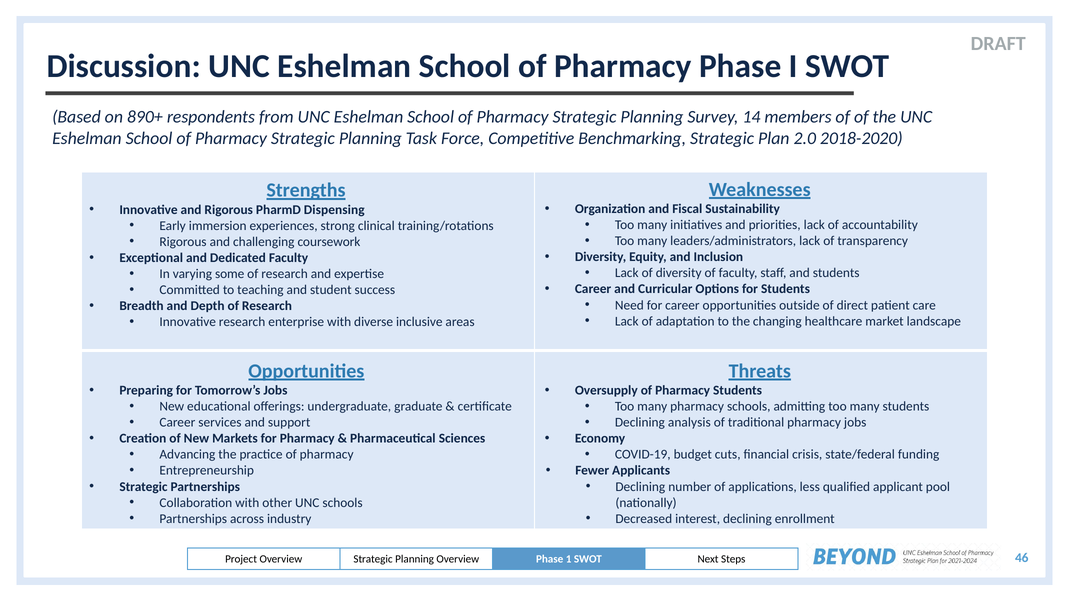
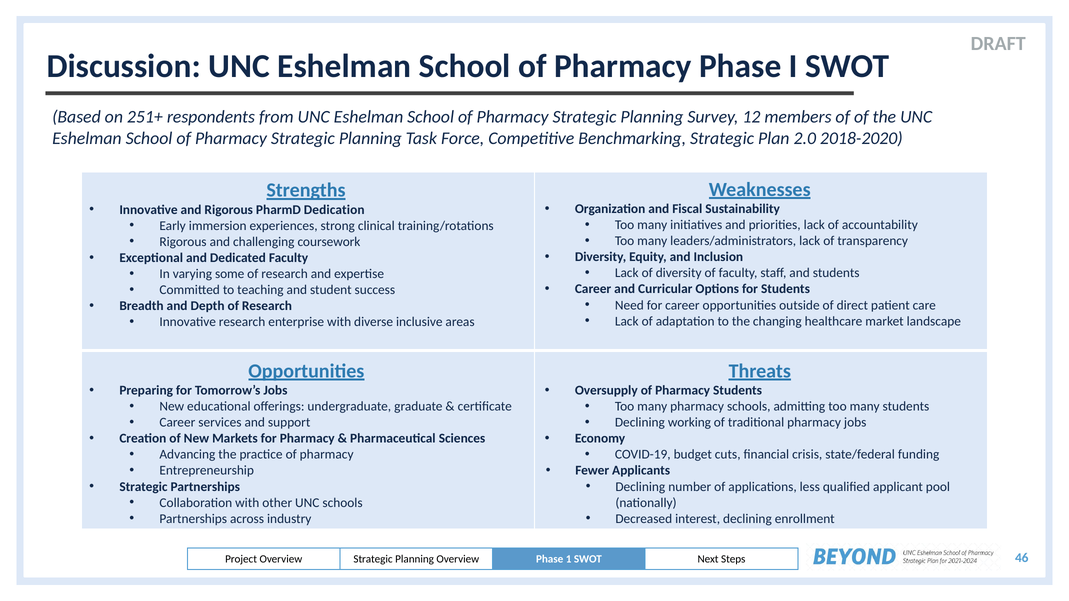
890+: 890+ -> 251+
14: 14 -> 12
Dispensing: Dispensing -> Dedication
analysis: analysis -> working
